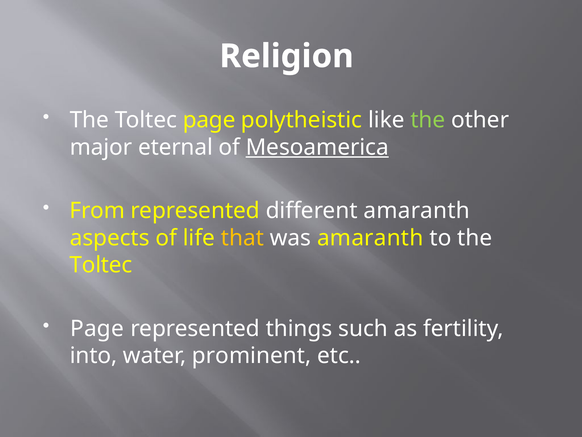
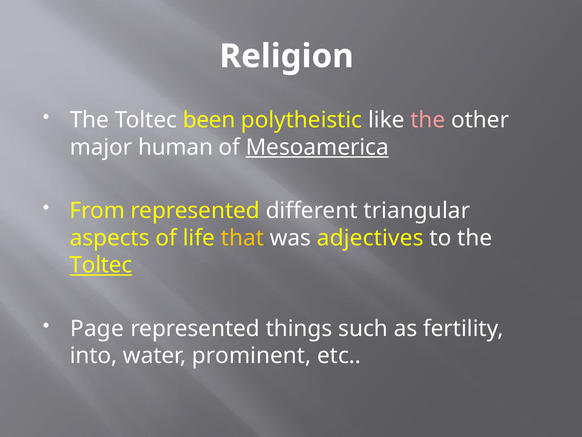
Toltec page: page -> been
the at (428, 120) colour: light green -> pink
eternal: eternal -> human
different amaranth: amaranth -> triangular
was amaranth: amaranth -> adjectives
Toltec at (101, 265) underline: none -> present
